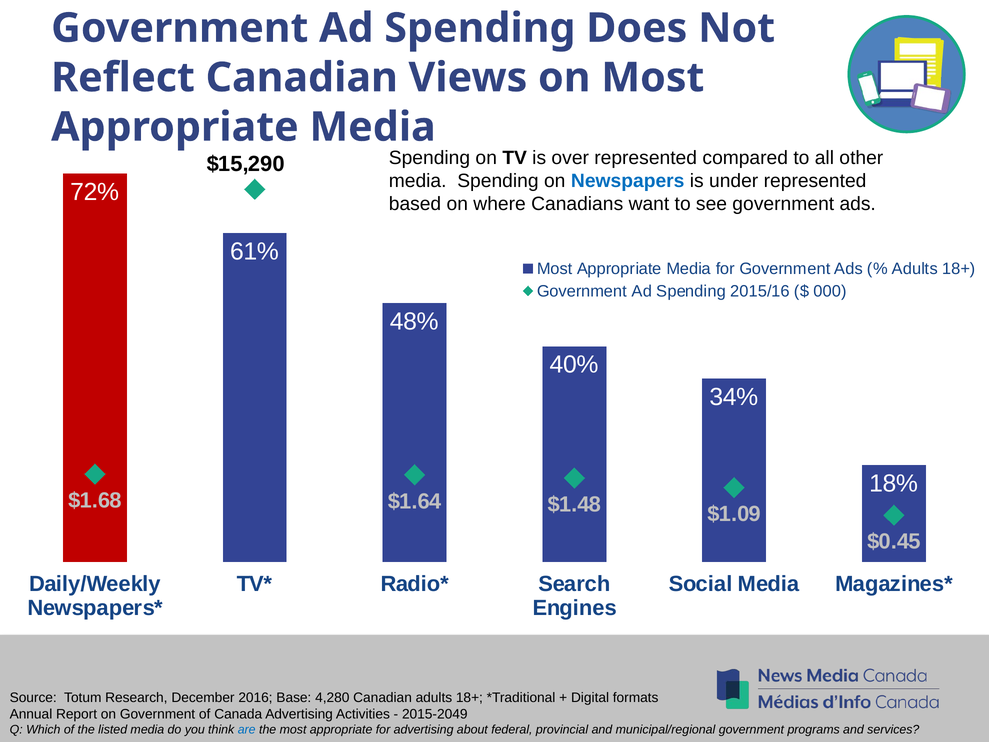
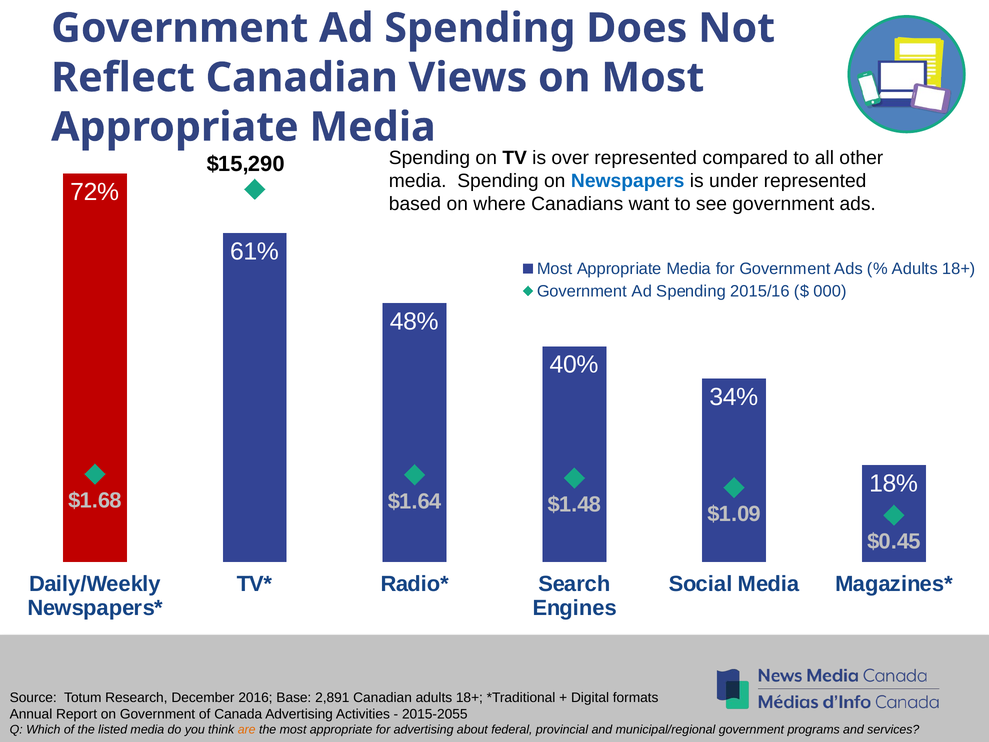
4,280: 4,280 -> 2,891
2015-2049: 2015-2049 -> 2015-2055
are colour: blue -> orange
